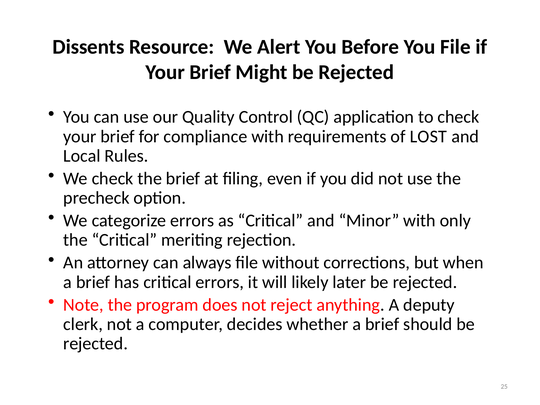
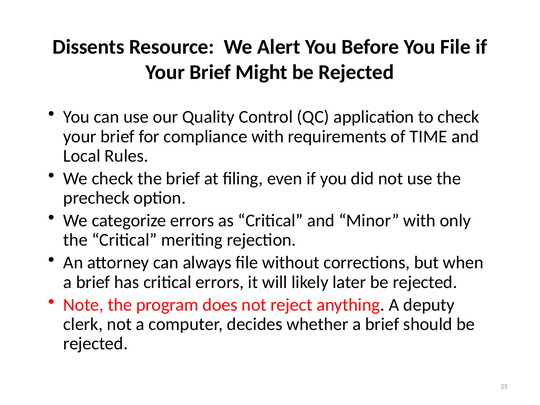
LOST: LOST -> TIME
